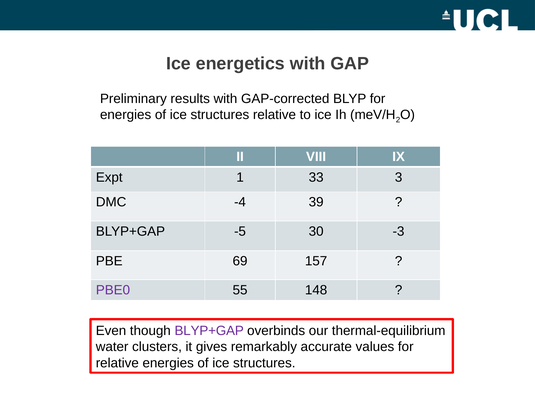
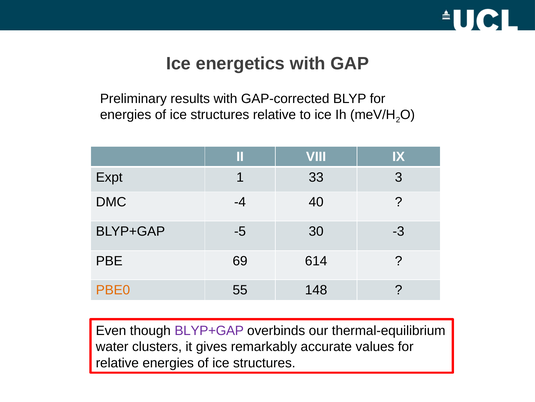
39: 39 -> 40
157: 157 -> 614
PBE0 colour: purple -> orange
